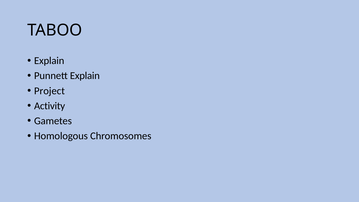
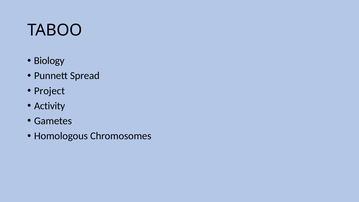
Explain at (49, 61): Explain -> Biology
Punnett Explain: Explain -> Spread
